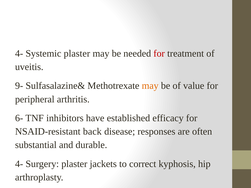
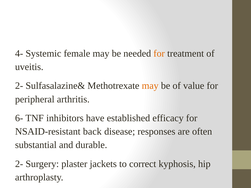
Systemic plaster: plaster -> female
for at (159, 53) colour: red -> orange
9- at (19, 86): 9- -> 2-
4- at (19, 164): 4- -> 2-
